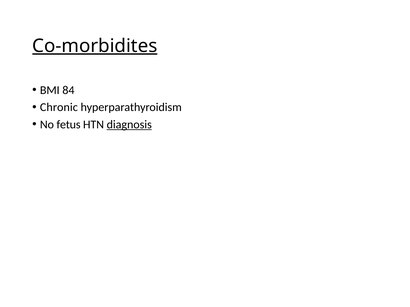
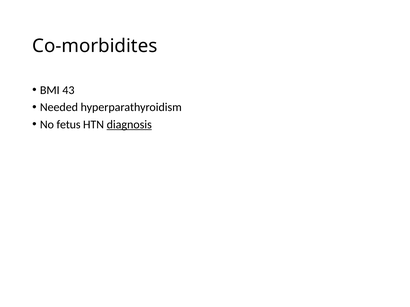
Co-morbidites underline: present -> none
84: 84 -> 43
Chronic: Chronic -> Needed
